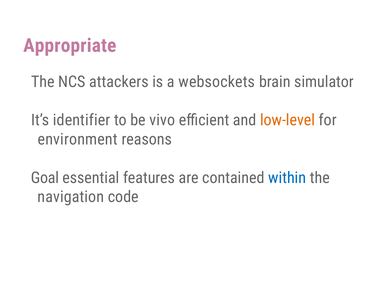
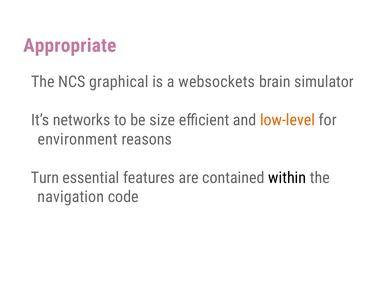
attackers: attackers -> graphical
identifier: identifier -> networks
vivo: vivo -> size
Goal: Goal -> Turn
within colour: blue -> black
